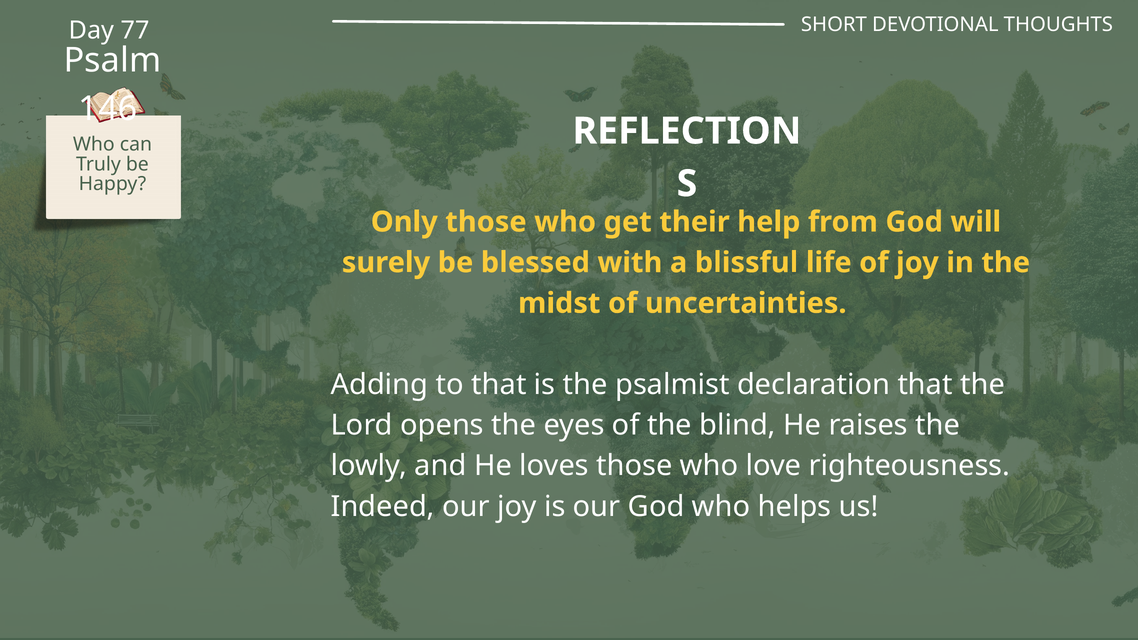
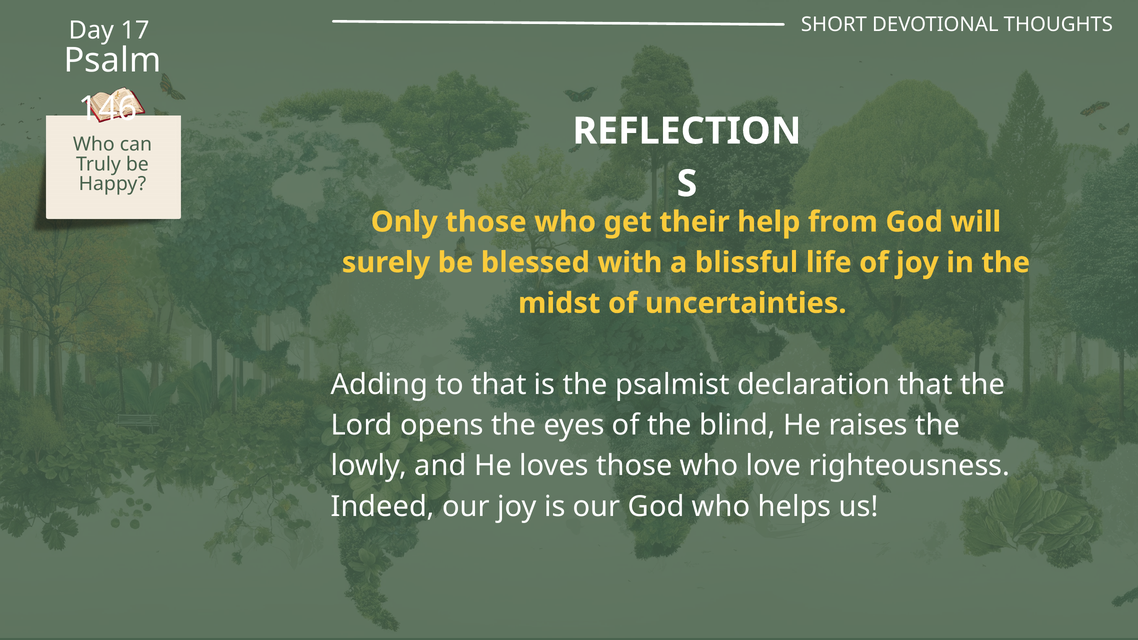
77: 77 -> 17
